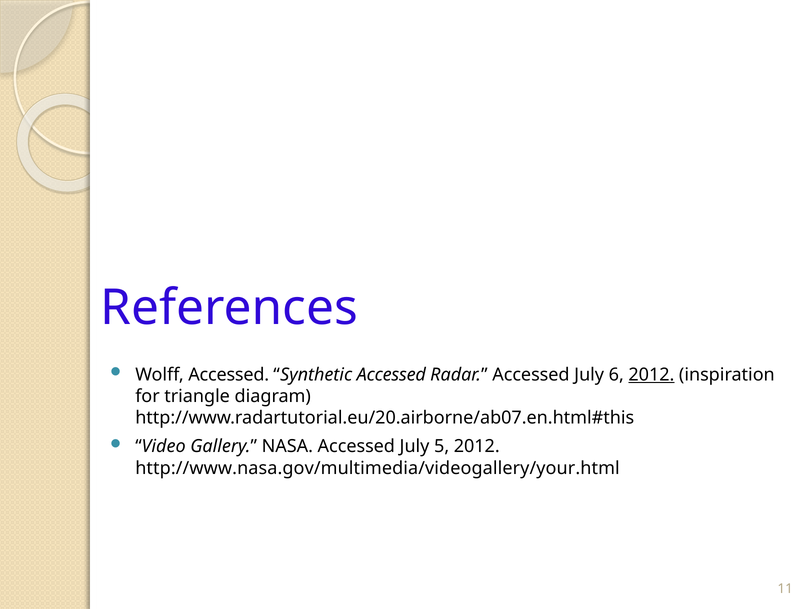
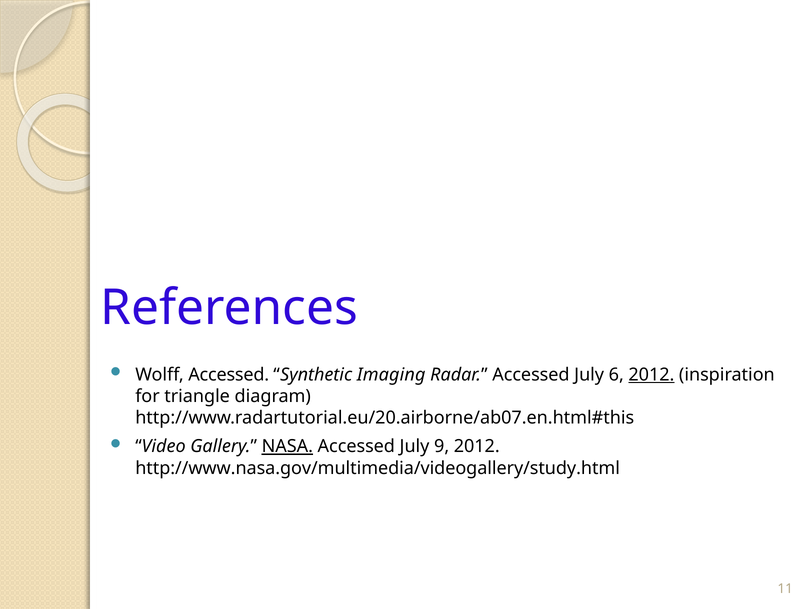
Synthetic Accessed: Accessed -> Imaging
NASA underline: none -> present
5: 5 -> 9
http://www.nasa.gov/multimedia/videogallery/your.html: http://www.nasa.gov/multimedia/videogallery/your.html -> http://www.nasa.gov/multimedia/videogallery/study.html
